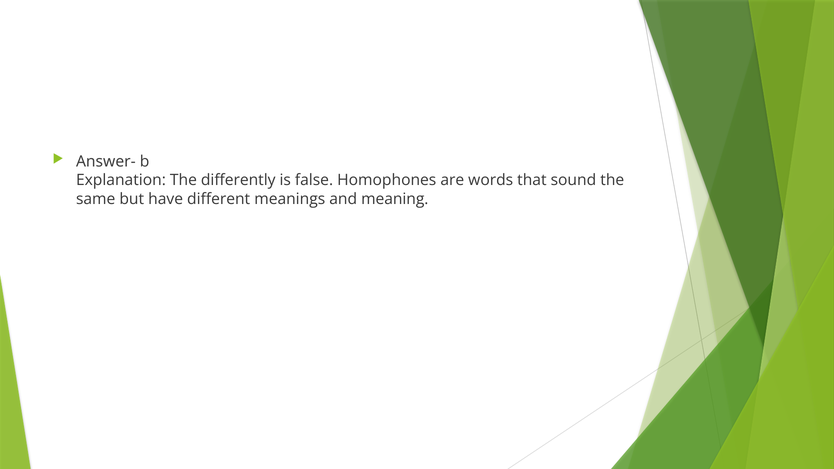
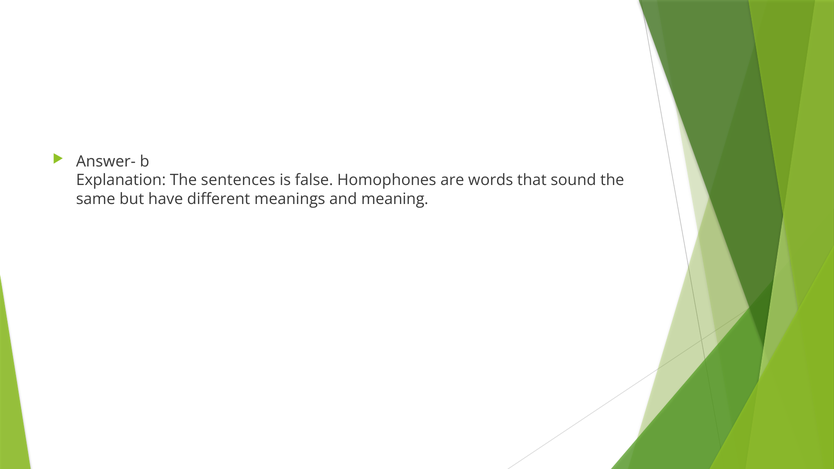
differently: differently -> sentences
